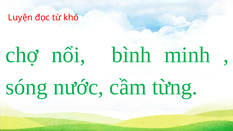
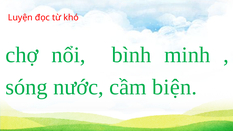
từng: từng -> biện
